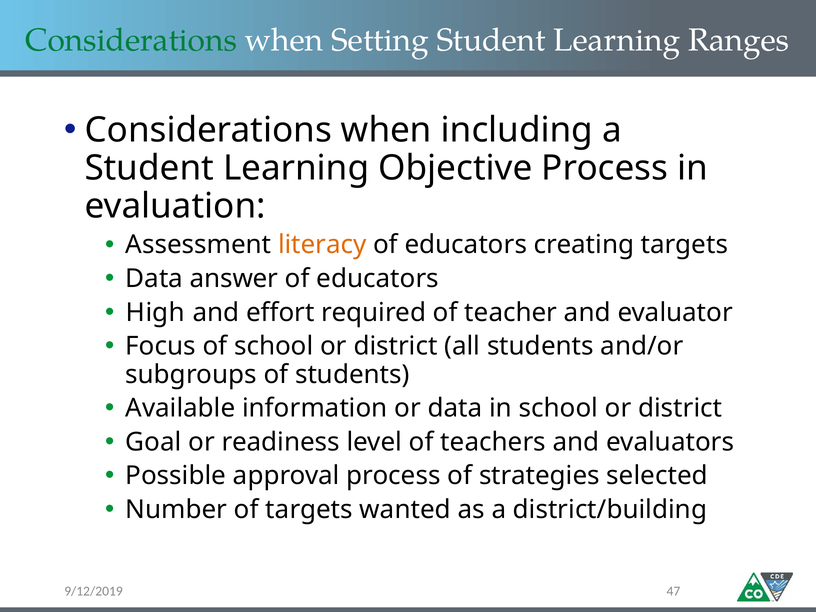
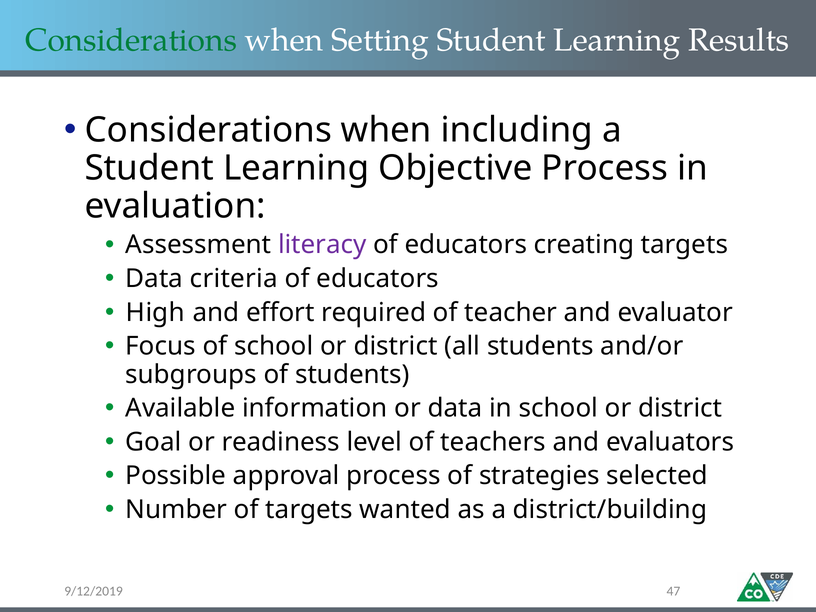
Ranges: Ranges -> Results
literacy colour: orange -> purple
answer: answer -> criteria
